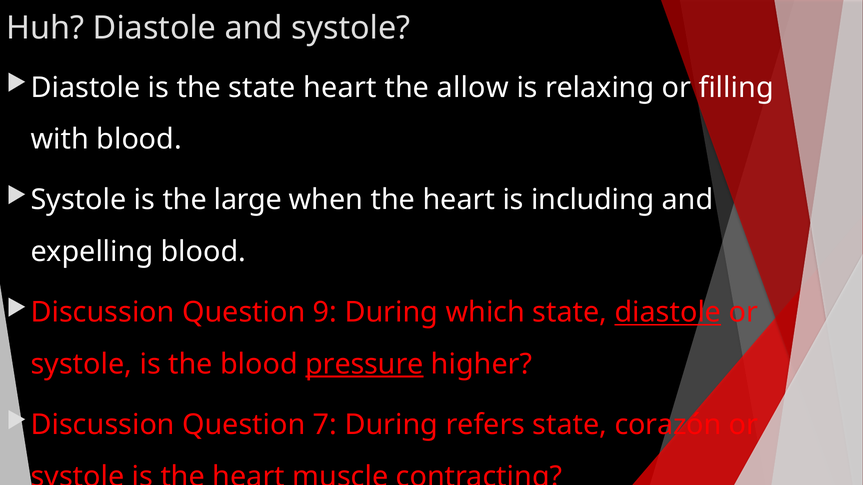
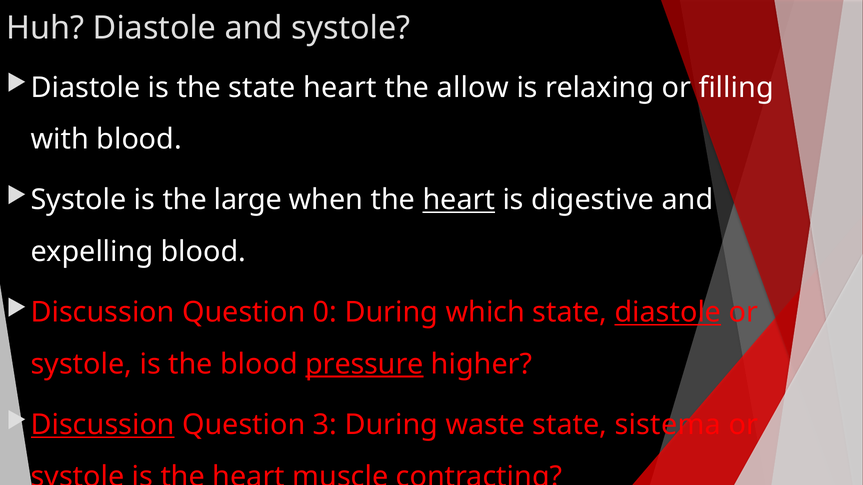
heart at (459, 200) underline: none -> present
including: including -> digestive
9: 9 -> 0
Discussion at (103, 425) underline: none -> present
7: 7 -> 3
refers: refers -> waste
corazón: corazón -> sistema
